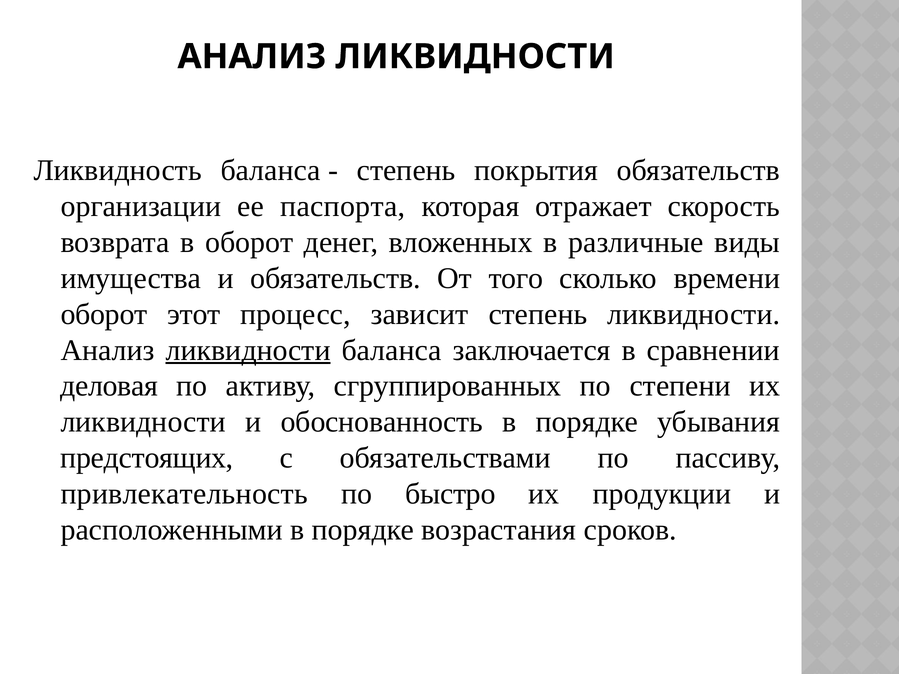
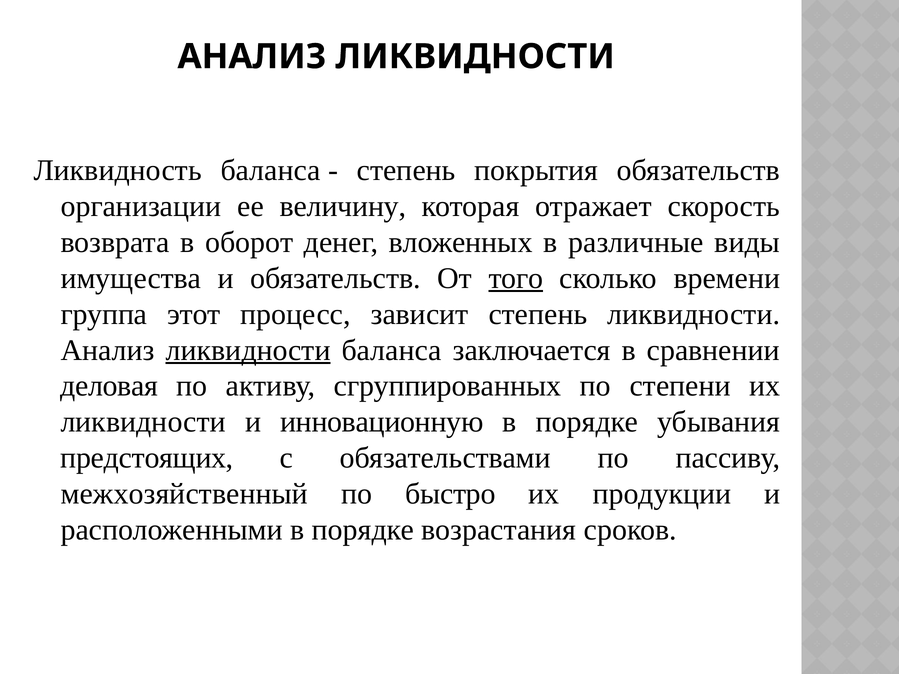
паспорта: паспорта -> величину
того underline: none -> present
оборот at (104, 314): оборот -> группа
обоснованность: обоснованность -> инновационную
привлекательность: привлекательность -> межхозяйственный
